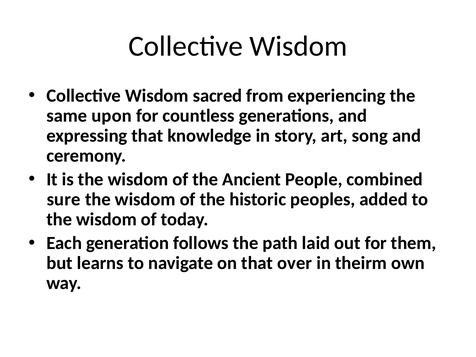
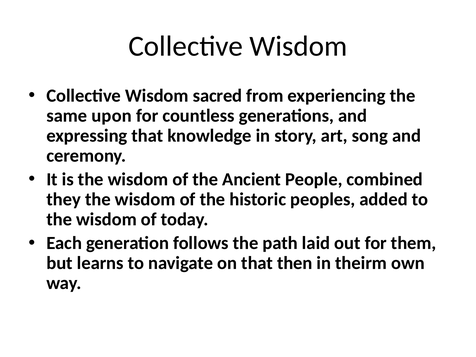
sure: sure -> they
over: over -> then
